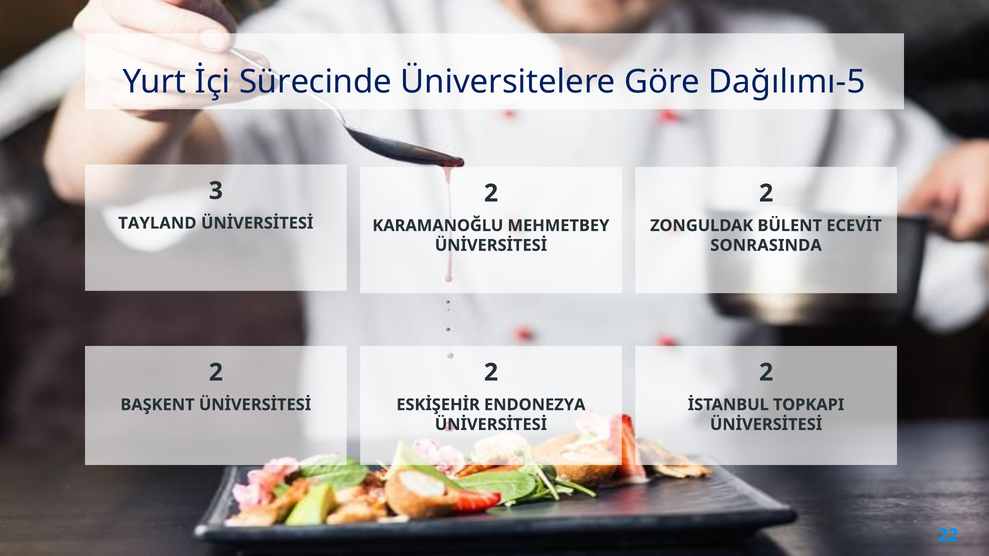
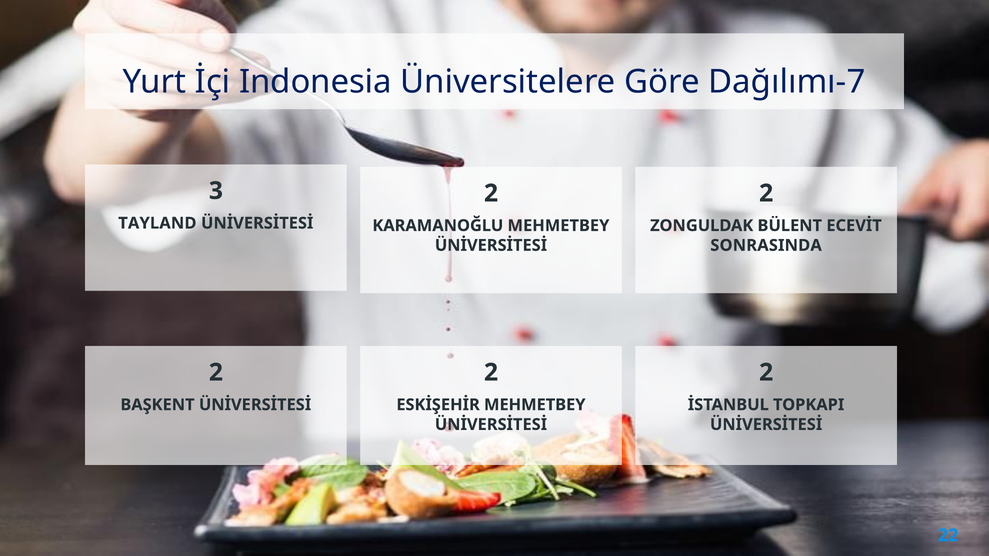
Sürecinde: Sürecinde -> Indonesia
Dağılımı-5: Dağılımı-5 -> Dağılımı-7
ESKİŞEHİR ENDONEZYA: ENDONEZYA -> MEHMETBEY
